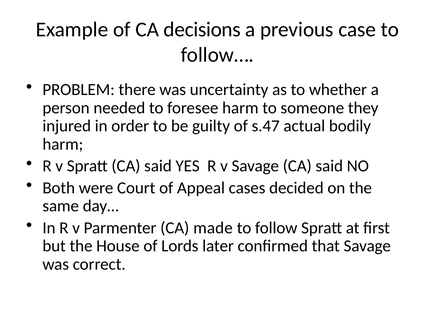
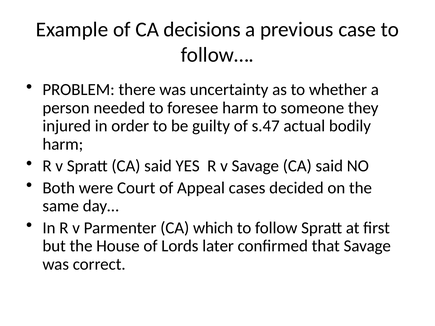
made: made -> which
